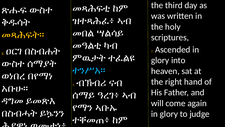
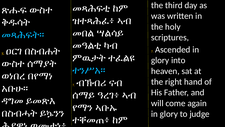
መጻሕፍት። colour: yellow -> light blue
